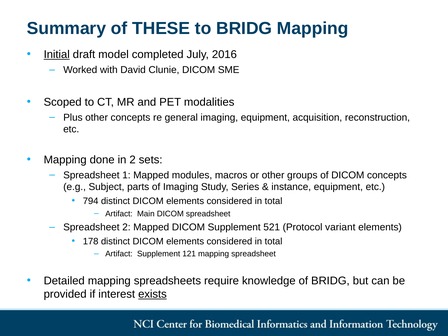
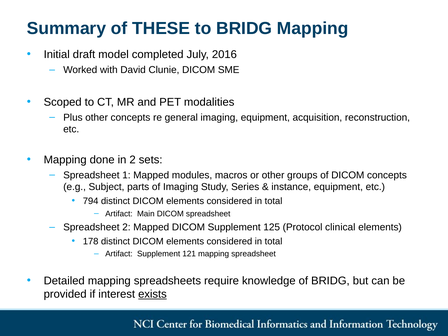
Initial underline: present -> none
521: 521 -> 125
variant: variant -> clinical
